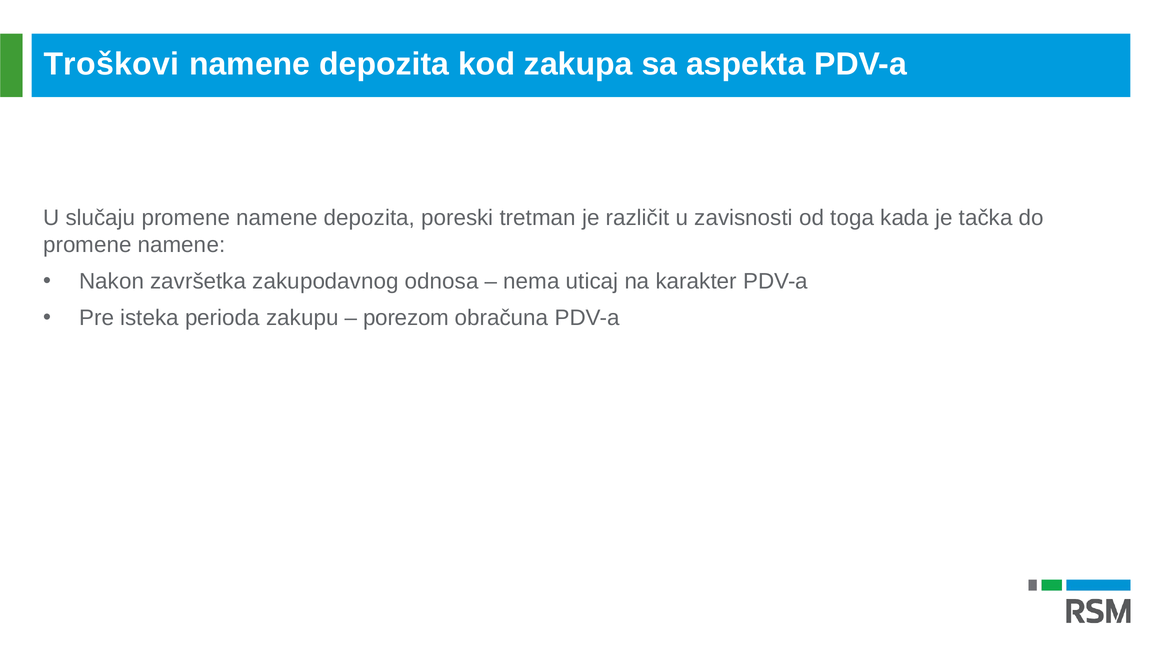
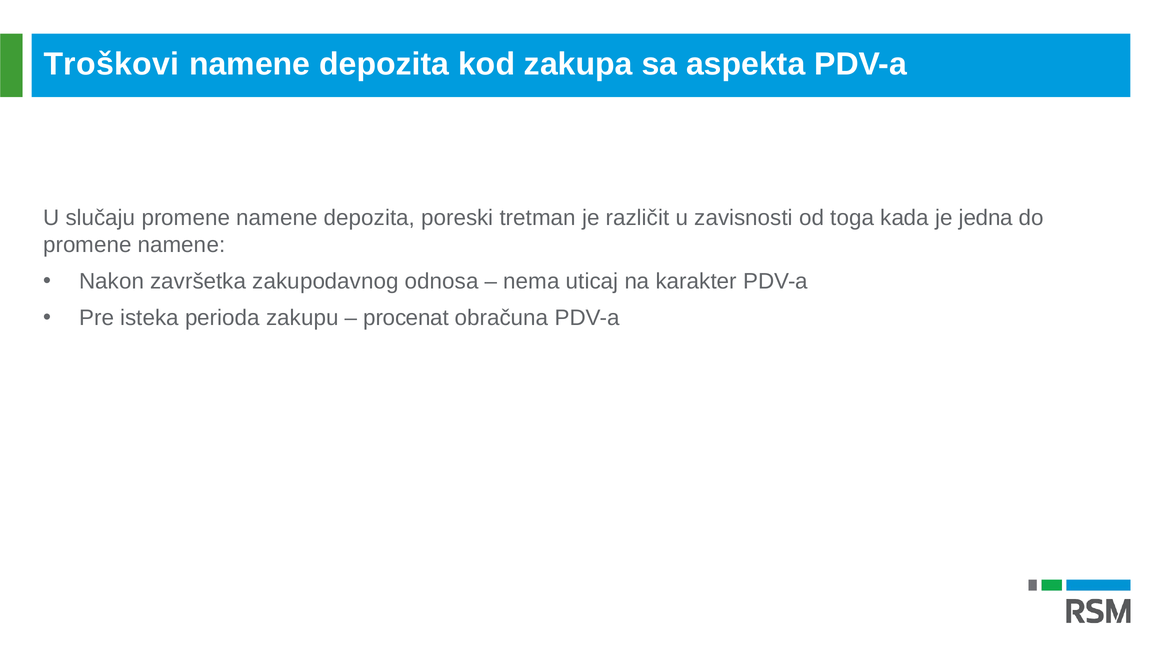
tačka: tačka -> jedna
porezom: porezom -> procenat
